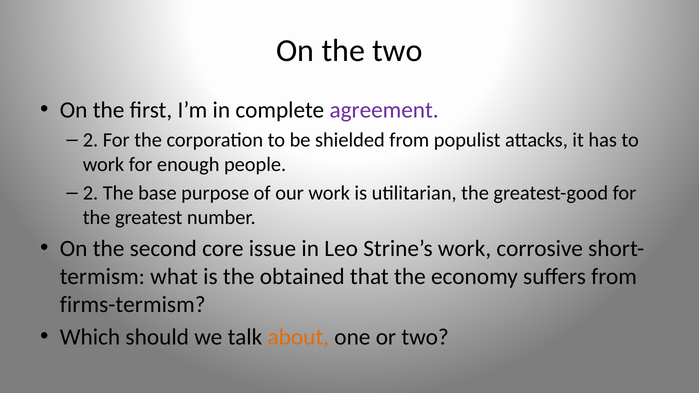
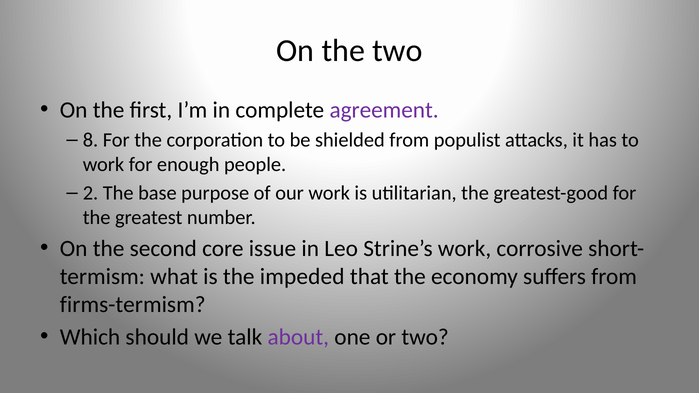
2 at (91, 140): 2 -> 8
obtained: obtained -> impeded
about colour: orange -> purple
